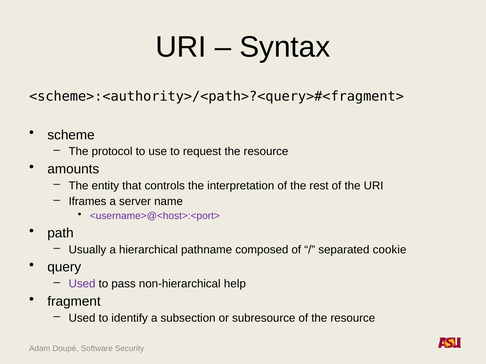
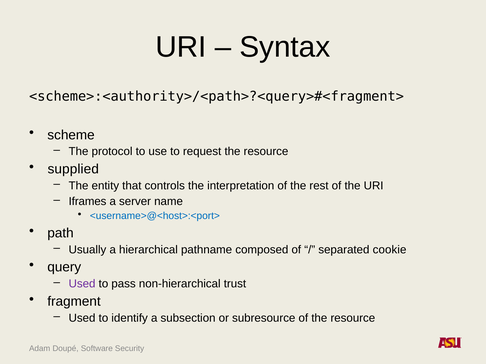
amounts: amounts -> supplied
<username>@<host>:<port> colour: purple -> blue
help: help -> trust
